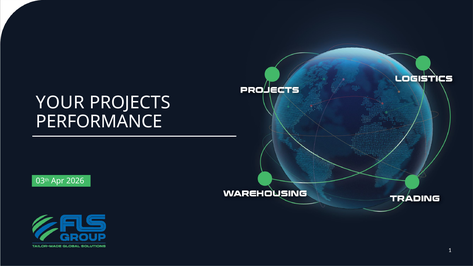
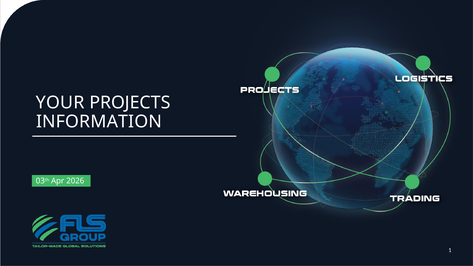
PERFORMANCE: PERFORMANCE -> INFORMATION
